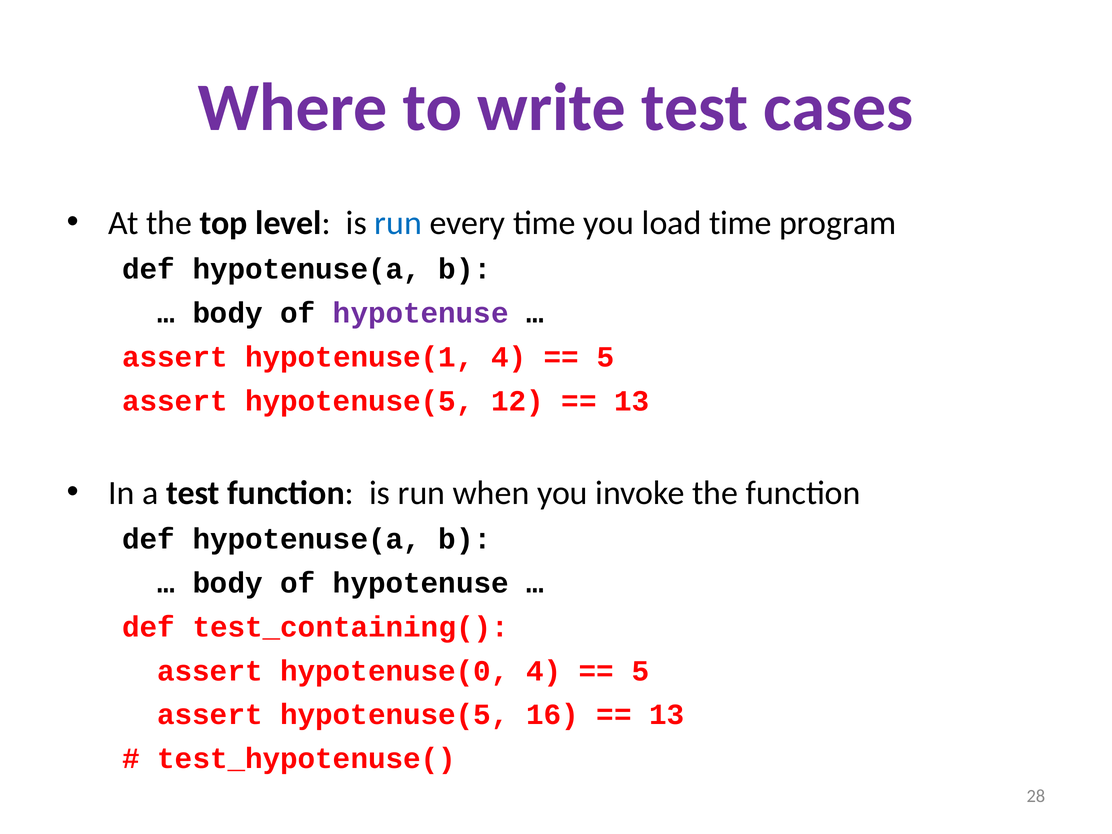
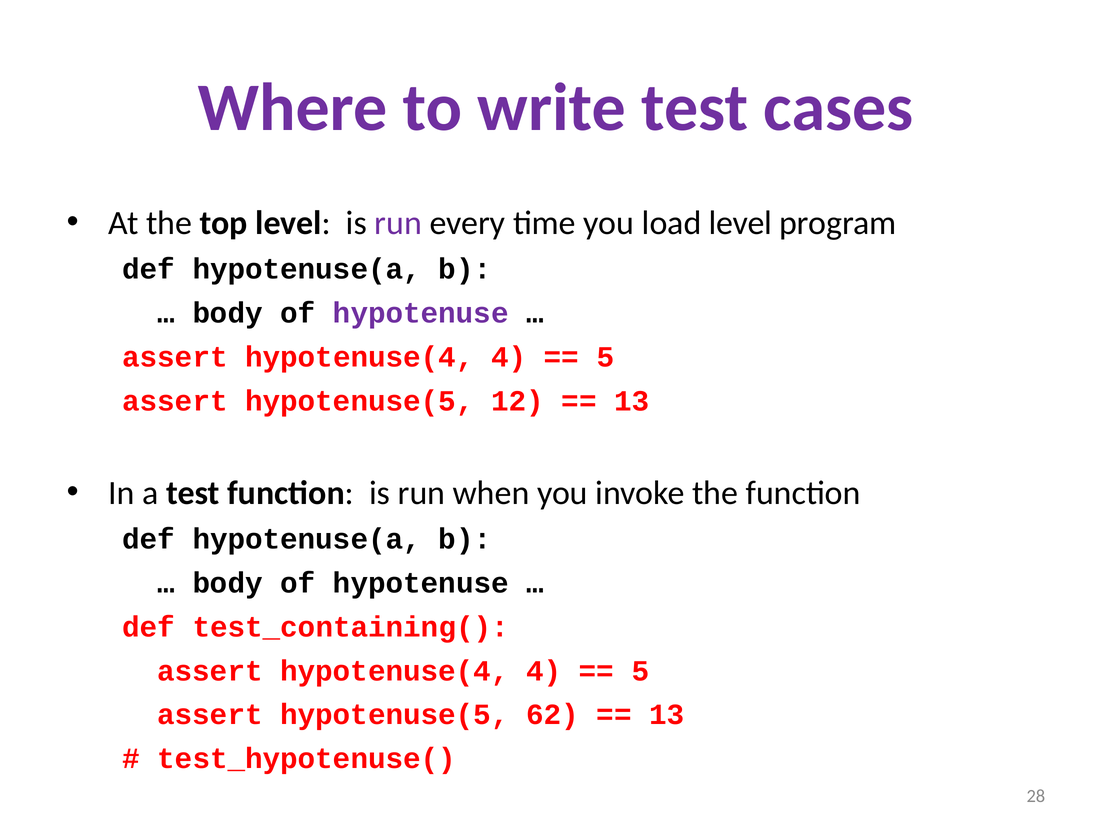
run at (398, 223) colour: blue -> purple
load time: time -> level
hypotenuse(1 at (359, 357): hypotenuse(1 -> hypotenuse(4
hypotenuse(0 at (394, 671): hypotenuse(0 -> hypotenuse(4
16: 16 -> 62
